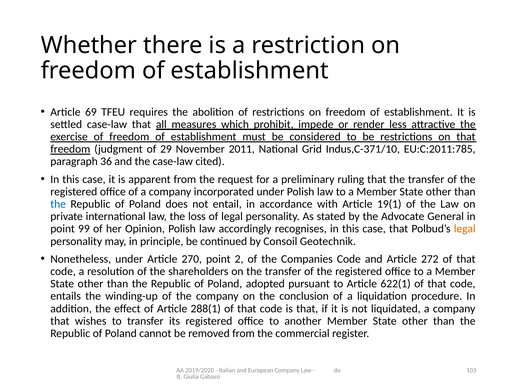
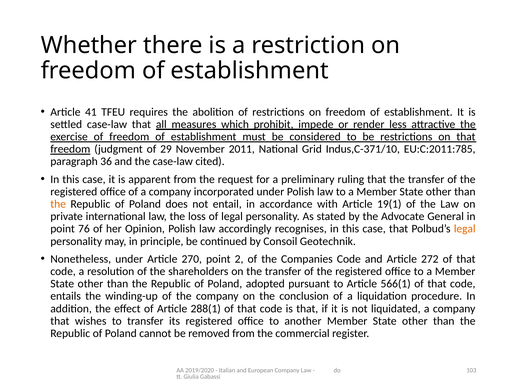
69: 69 -> 41
the at (58, 204) colour: blue -> orange
99: 99 -> 76
622(1: 622(1 -> 566(1
